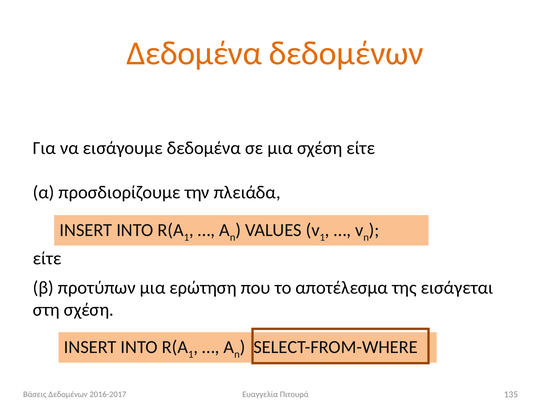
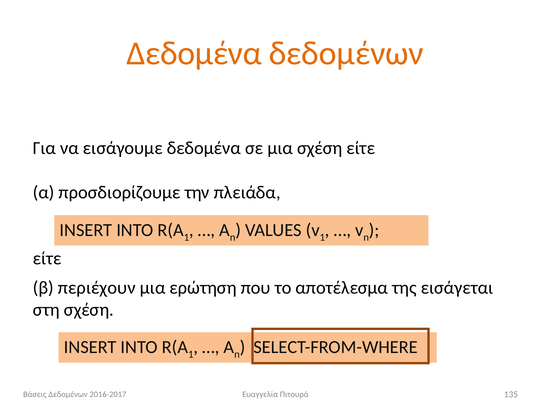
προτύπων: προτύπων -> περιέχουν
